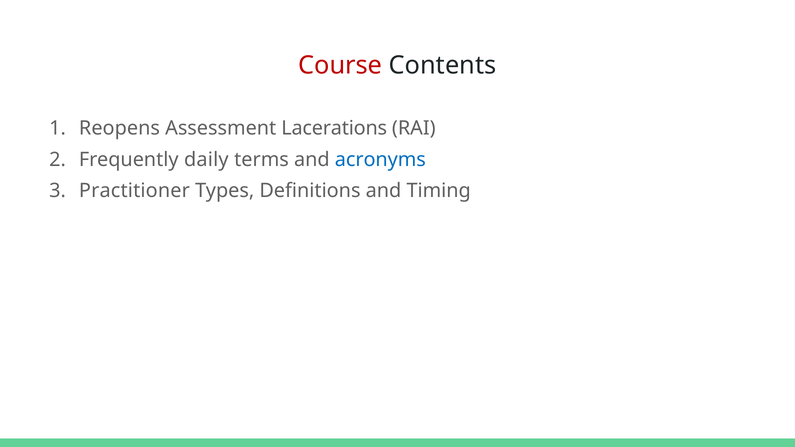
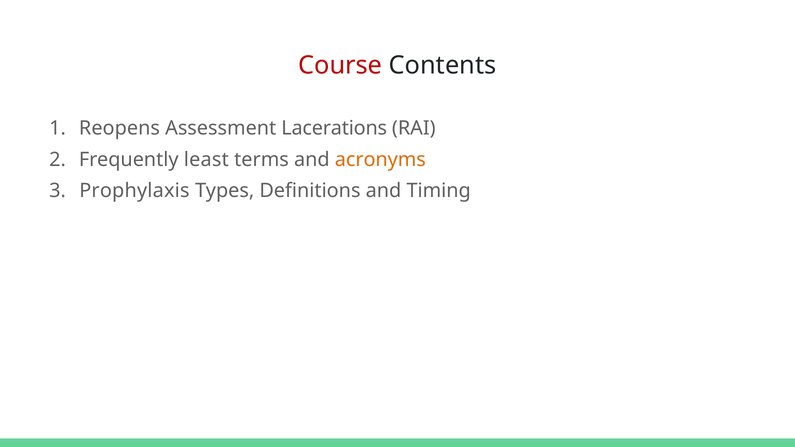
daily: daily -> least
acronyms colour: blue -> orange
Practitioner: Practitioner -> Prophylaxis
